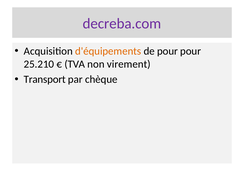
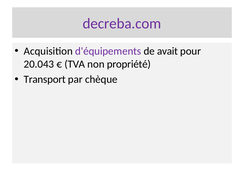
d'équipements colour: orange -> purple
de pour: pour -> avait
25.210: 25.210 -> 20.043
virement: virement -> propriété
